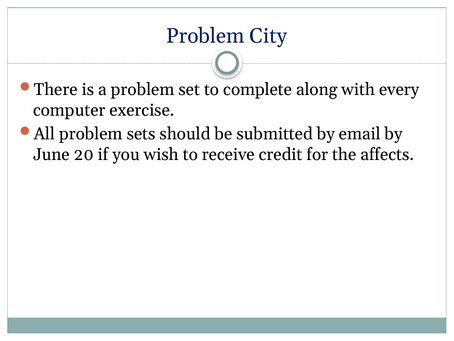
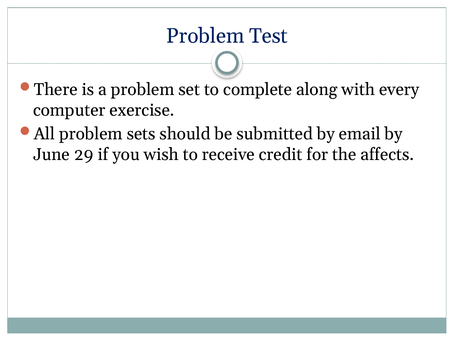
City: City -> Test
20: 20 -> 29
